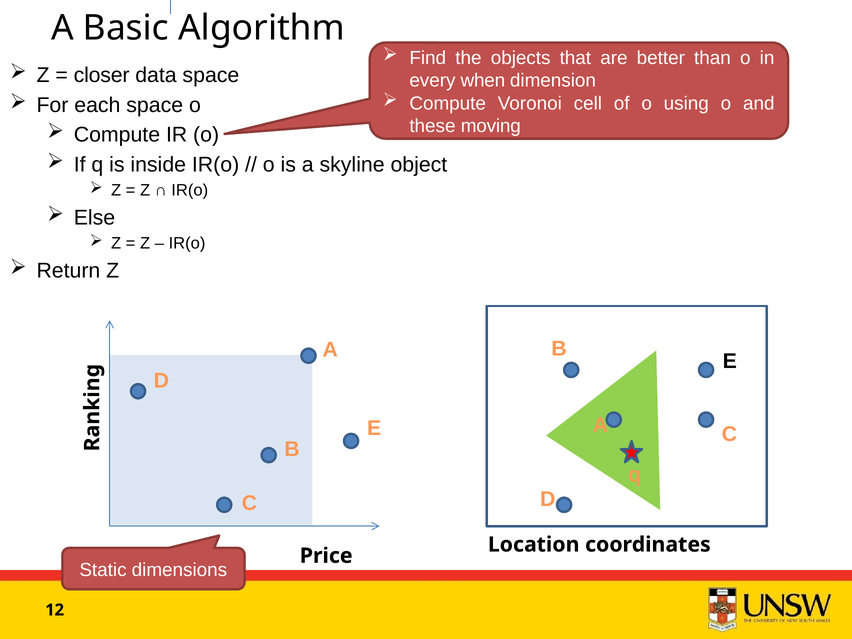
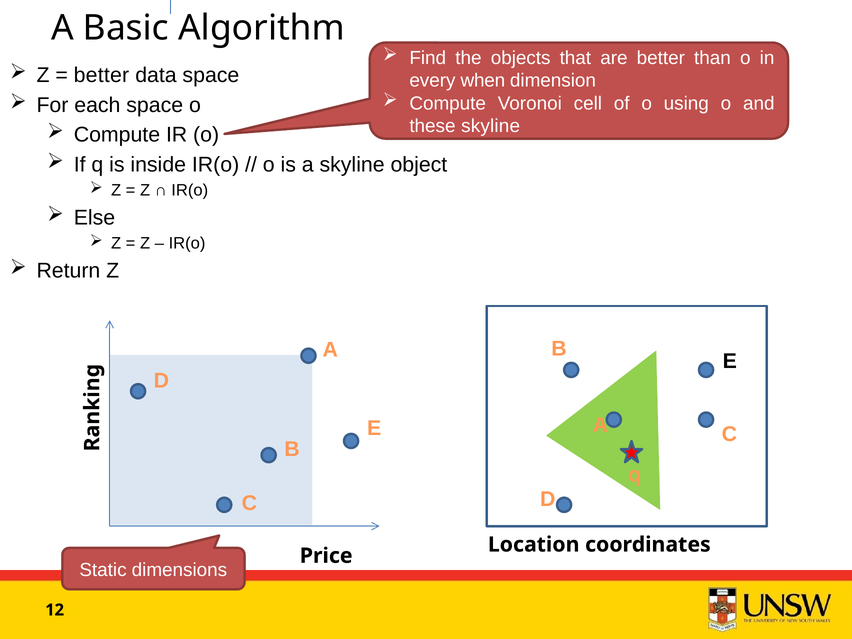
closer at (102, 75): closer -> better
these moving: moving -> skyline
